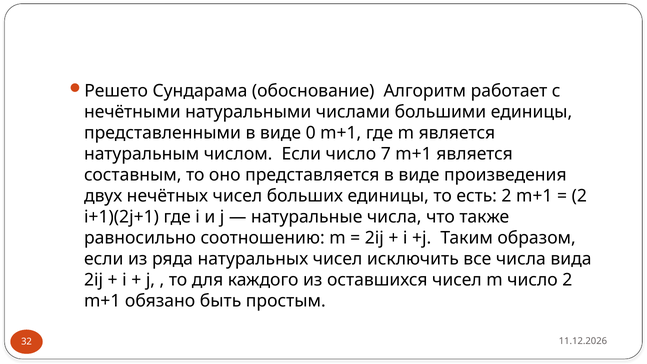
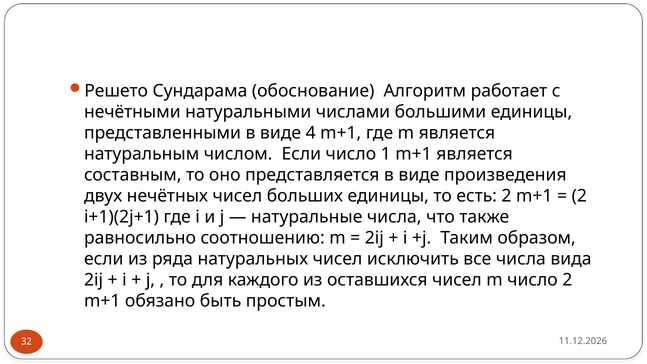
0: 0 -> 4
7: 7 -> 1
